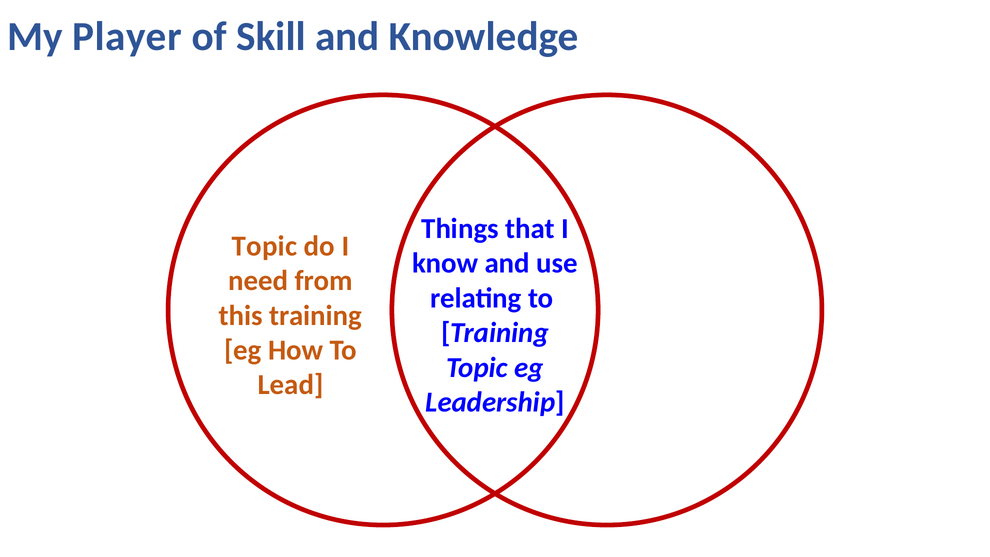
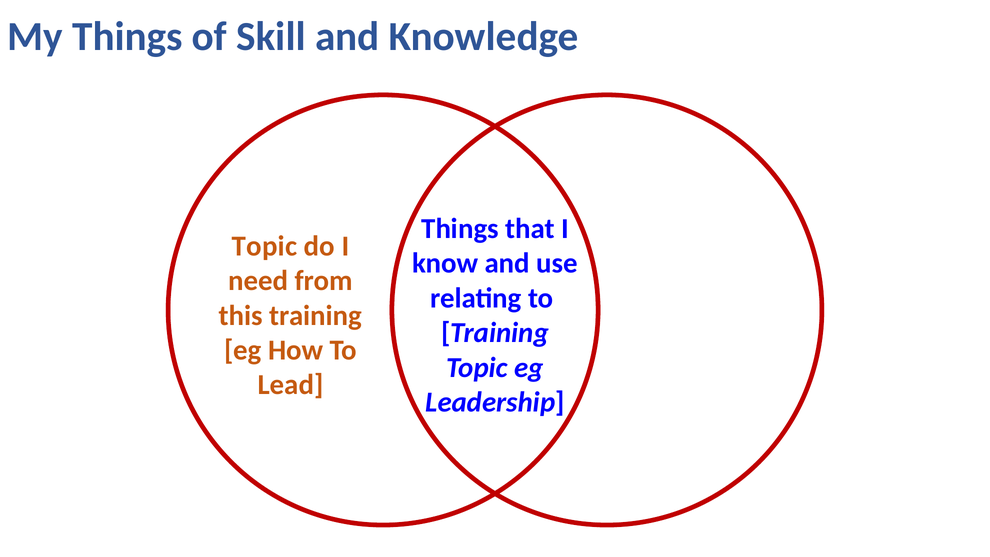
My Player: Player -> Things
